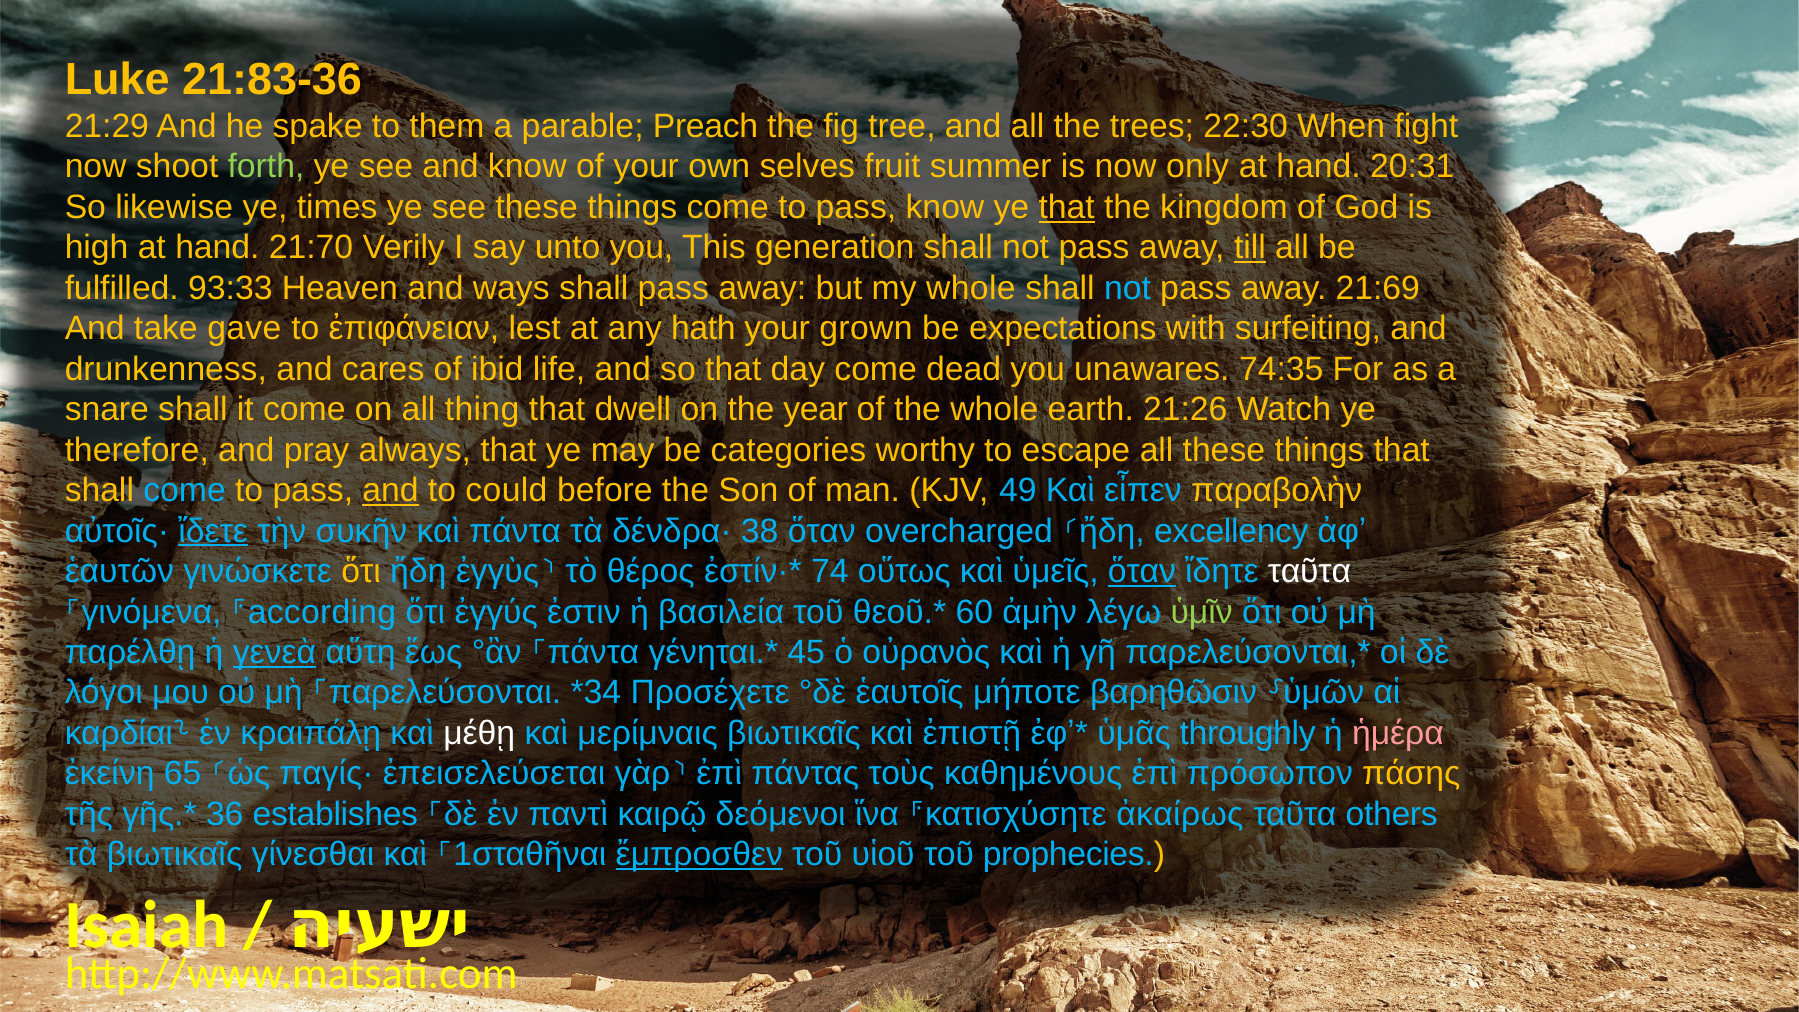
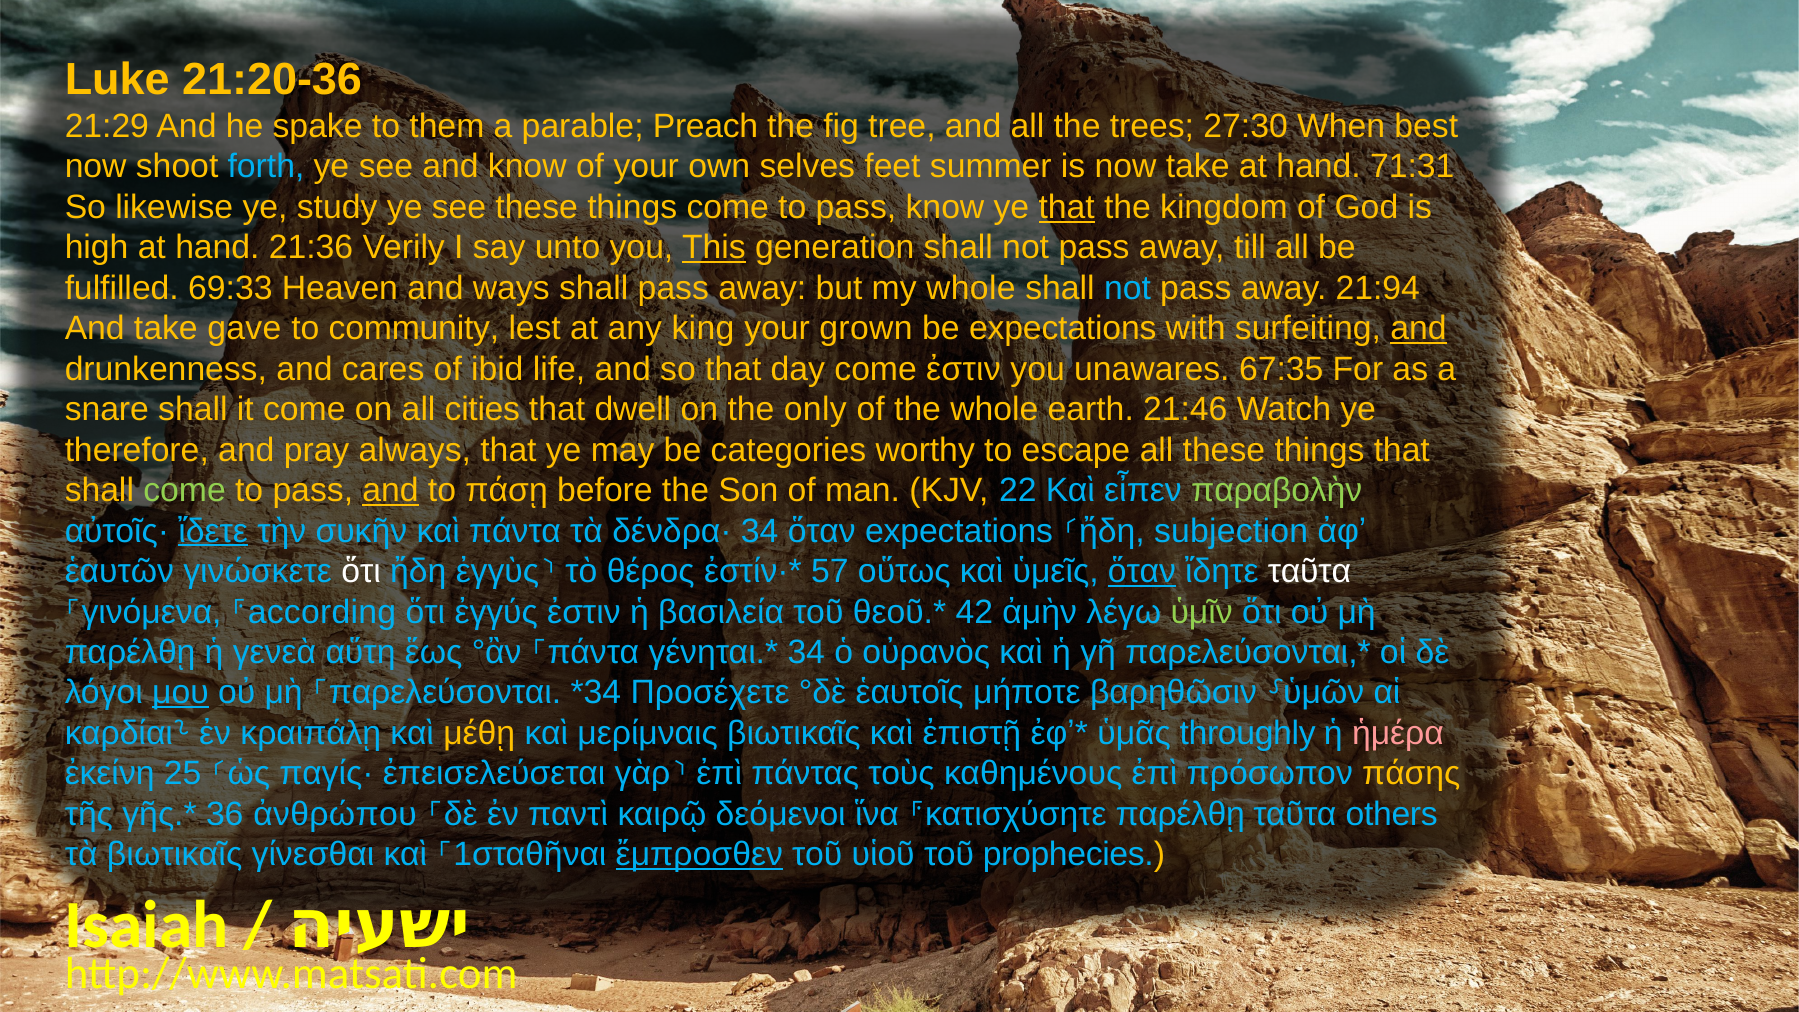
21:83-36: 21:83-36 -> 21:20-36
22:30: 22:30 -> 27:30
fight: fight -> best
forth colour: light green -> light blue
fruit: fruit -> feet
now only: only -> take
20:31: 20:31 -> 71:31
times: times -> study
21:70: 21:70 -> 21:36
This underline: none -> present
till underline: present -> none
93:33: 93:33 -> 69:33
21:69: 21:69 -> 21:94
ἐπιφάνειαν: ἐπιφάνειαν -> community
hath: hath -> king
and at (1418, 329) underline: none -> present
come dead: dead -> ἐστιν
74:35: 74:35 -> 67:35
thing: thing -> cities
year: year -> only
21:26: 21:26 -> 21:46
come at (185, 490) colour: light blue -> light green
could: could -> πάσῃ
49: 49 -> 22
παραβολὴν colour: yellow -> light green
δένδρα· 38: 38 -> 34
ὅταν overcharged: overcharged -> expectations
excellency: excellency -> subjection
ὅτι at (361, 571) colour: yellow -> white
74: 74 -> 57
60: 60 -> 42
γενεὰ underline: present -> none
45 at (806, 652): 45 -> 34
μου underline: none -> present
μέθῃ colour: white -> yellow
65: 65 -> 25
establishes: establishes -> ἀνθρώπου
ἀκαίρως at (1180, 814): ἀκαίρως -> παρέλθῃ
